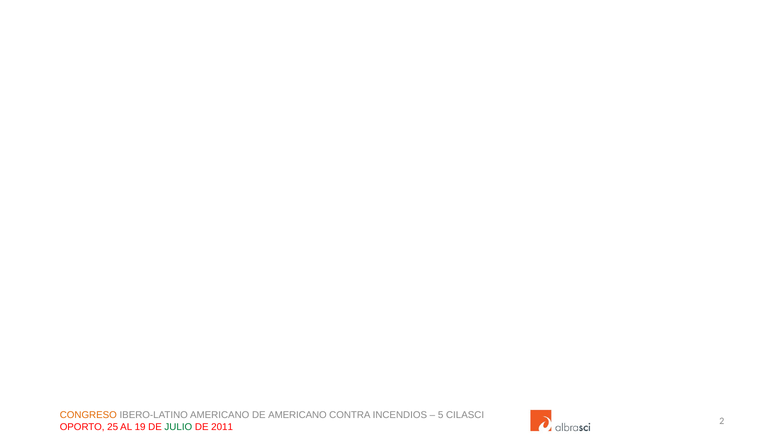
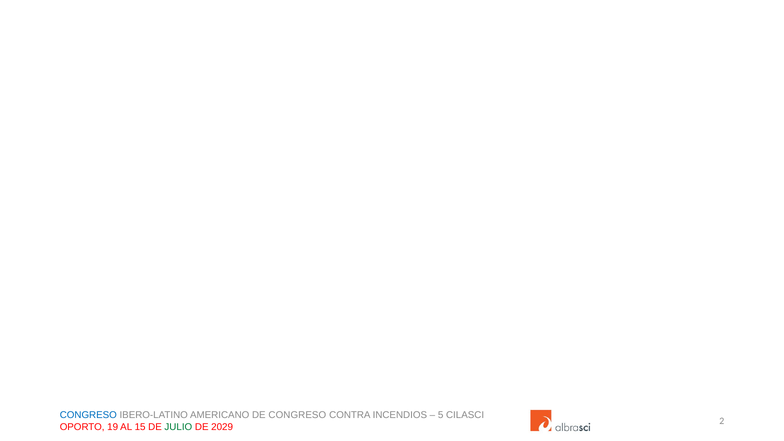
CONGRESO at (88, 415) colour: orange -> blue
DE AMERICANO: AMERICANO -> CONGRESO
25: 25 -> 19
19: 19 -> 15
2011: 2011 -> 2029
